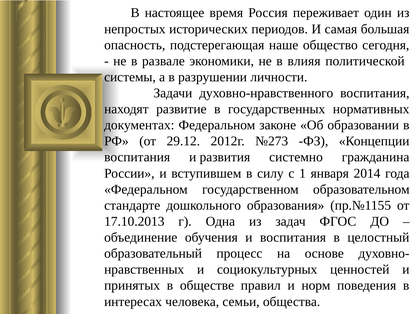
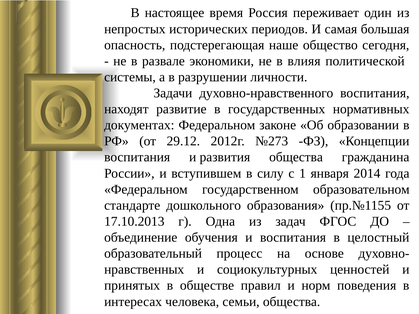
развития системно: системно -> общества
